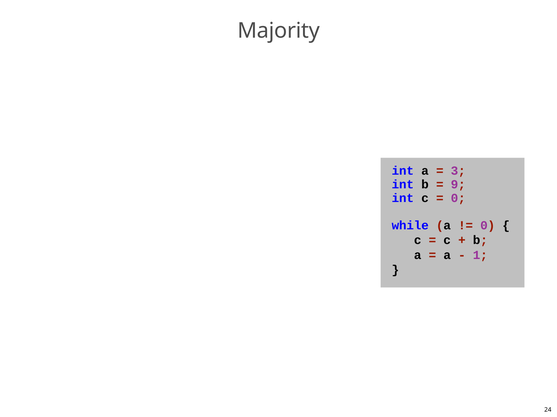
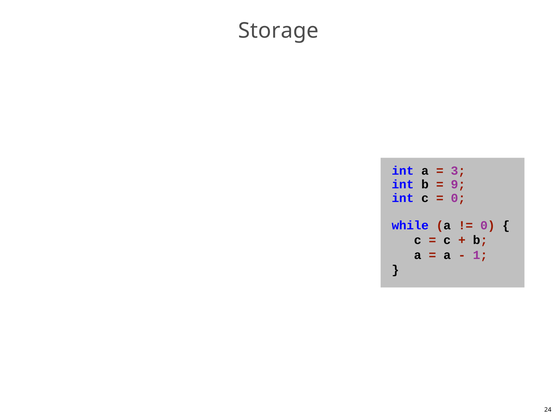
Majority: Majority -> Storage
